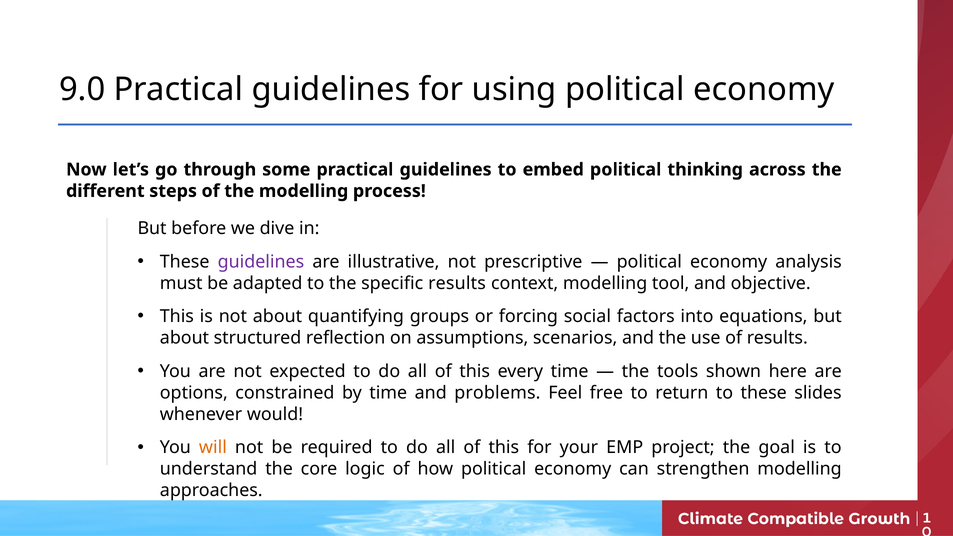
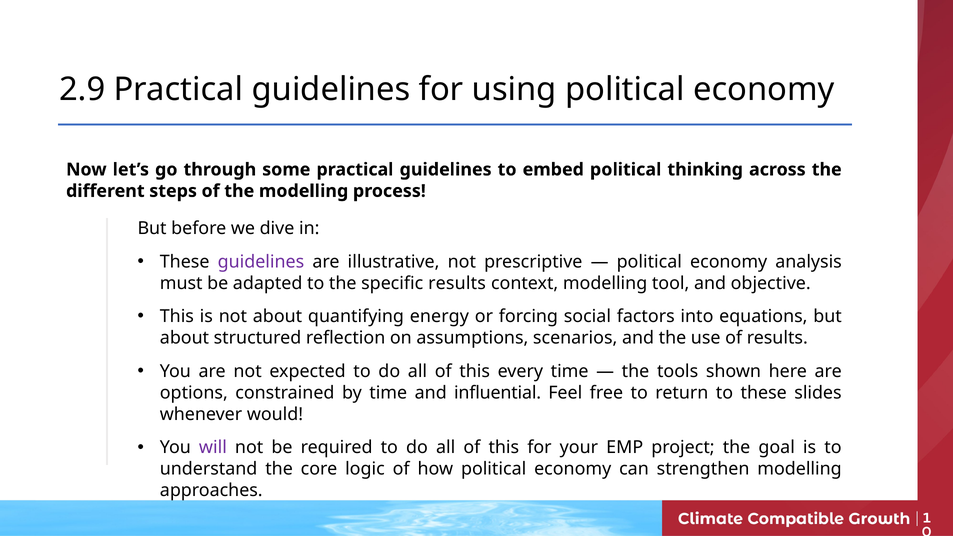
9.0: 9.0 -> 2.9
groups: groups -> energy
problems: problems -> influential
will colour: orange -> purple
